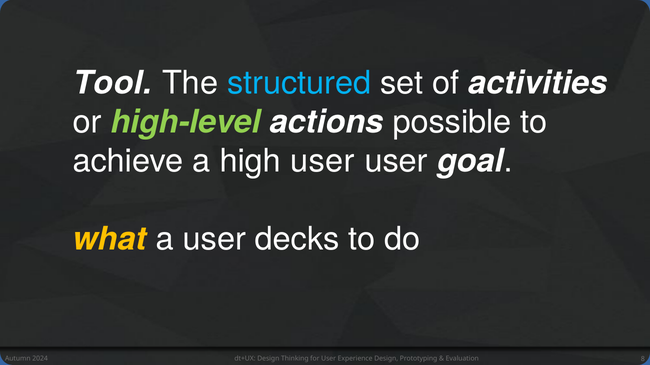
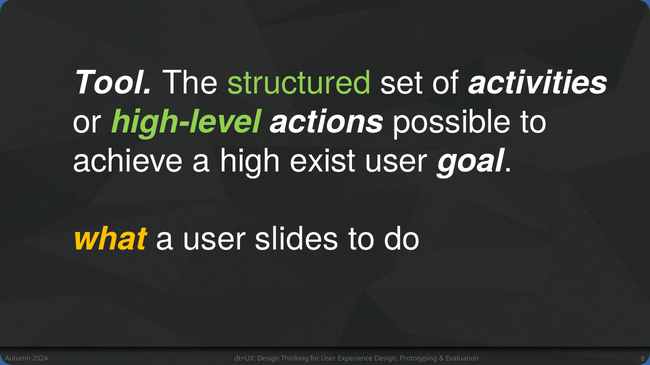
structured colour: light blue -> light green
high user: user -> exist
decks: decks -> slides
